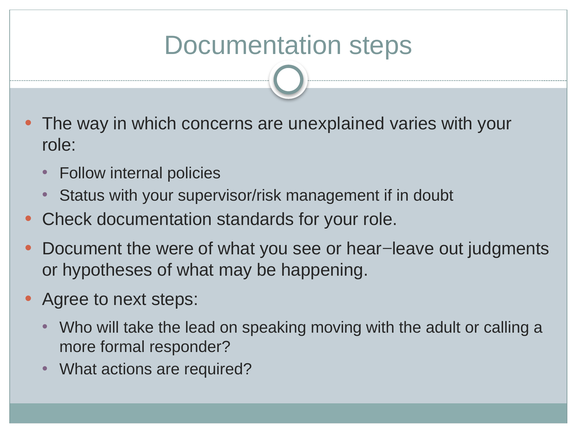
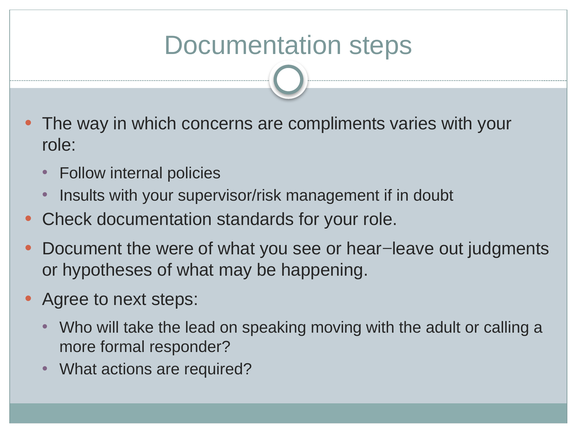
unexplained: unexplained -> compliments
Status: Status -> Insults
